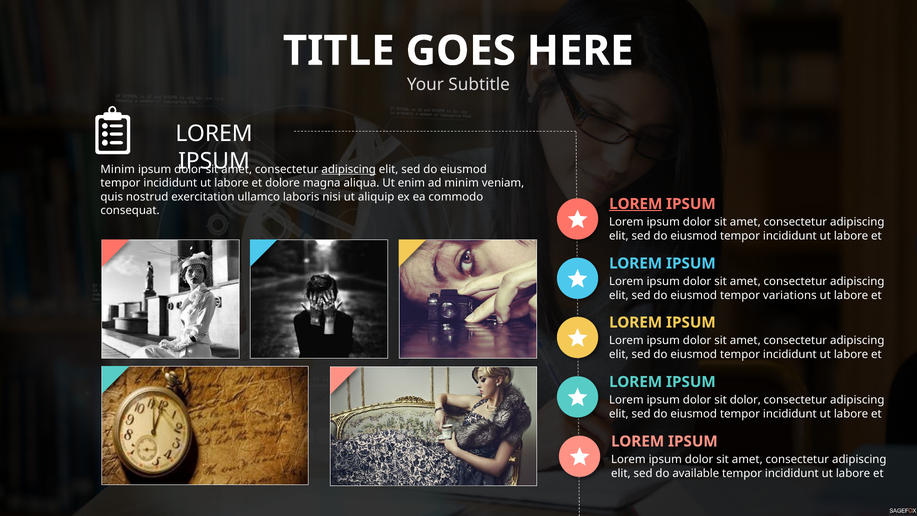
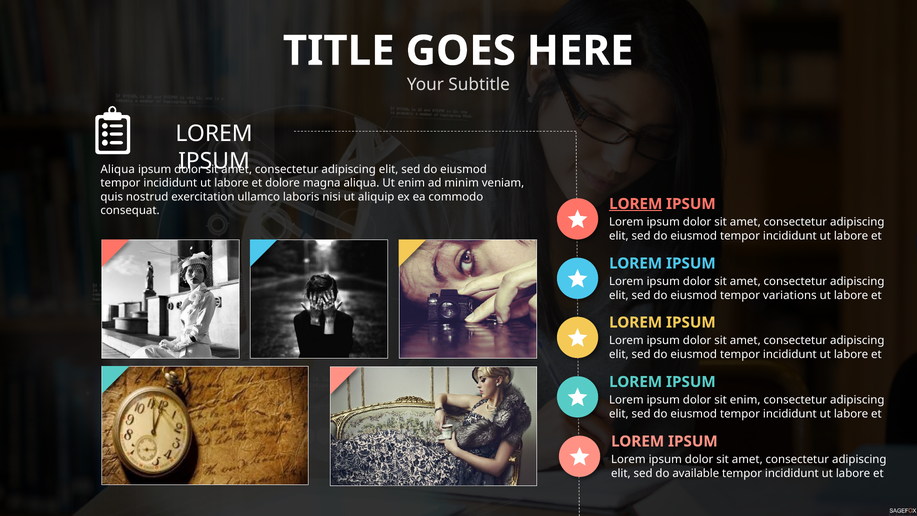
Minim at (118, 169): Minim -> Aliqua
adipiscing at (349, 169) underline: present -> none
sit dolor: dolor -> enim
